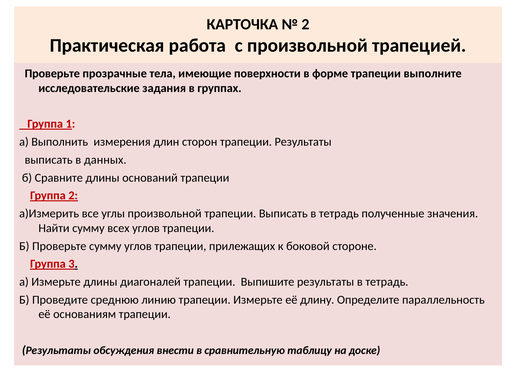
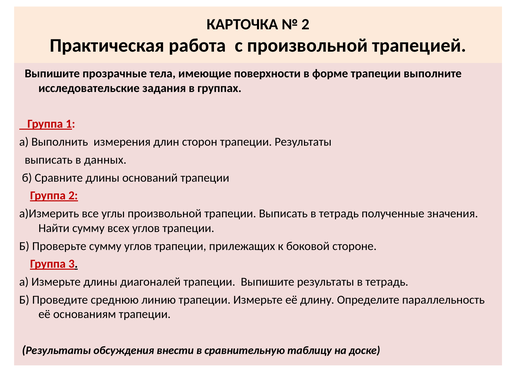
Проверьте at (52, 74): Проверьте -> Выпишите
